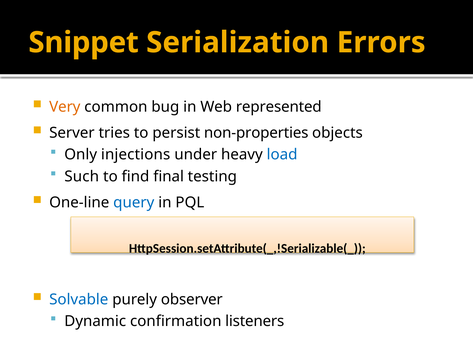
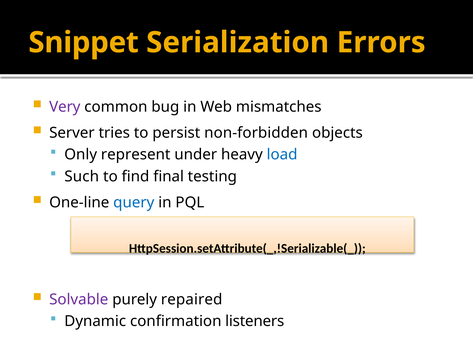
Very colour: orange -> purple
represented: represented -> mismatches
non-properties: non-properties -> non-forbidden
injections: injections -> represent
Solvable colour: blue -> purple
observer: observer -> repaired
